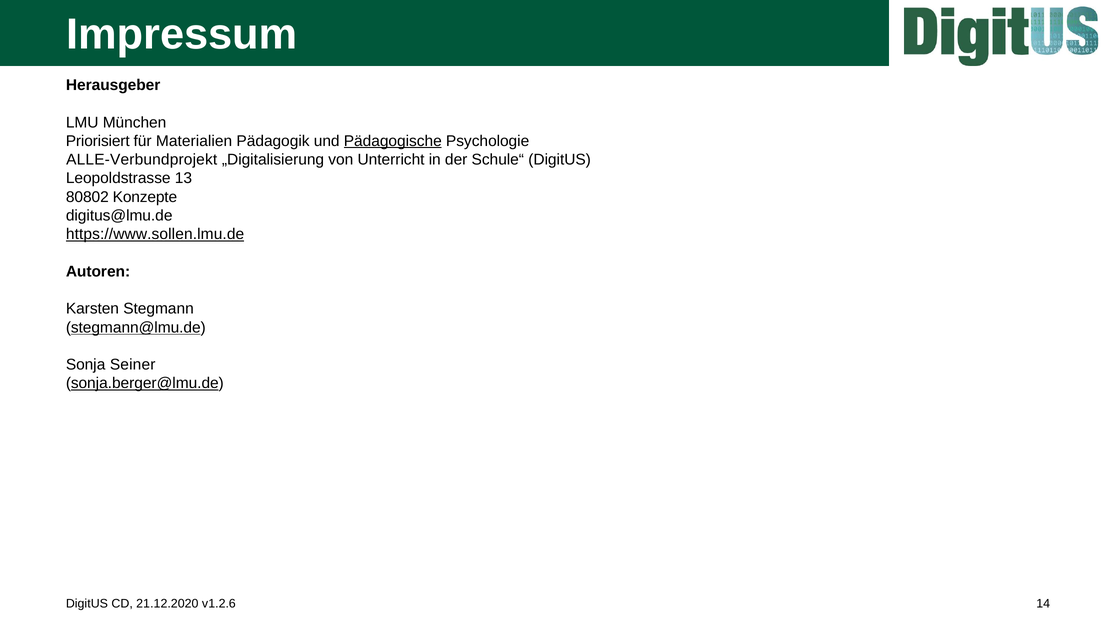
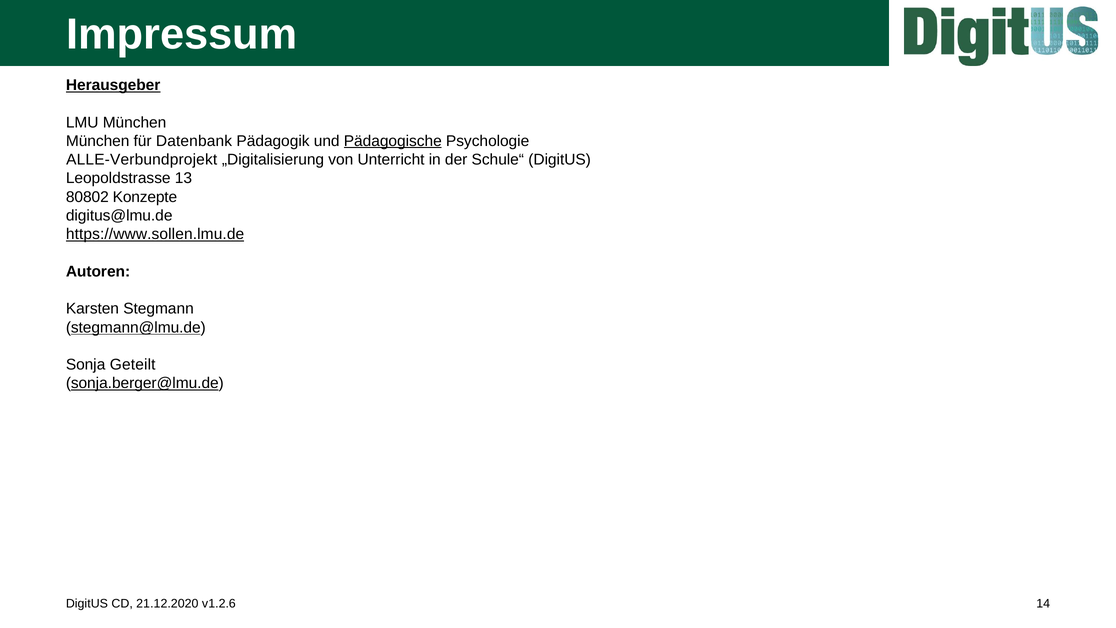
Herausgeber underline: none -> present
Priorisiert at (98, 141): Priorisiert -> München
Materialien: Materialien -> Datenbank
Seiner: Seiner -> Geteilt
